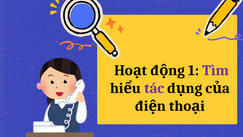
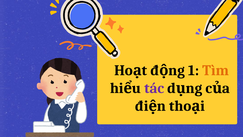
Tìm colour: purple -> orange
